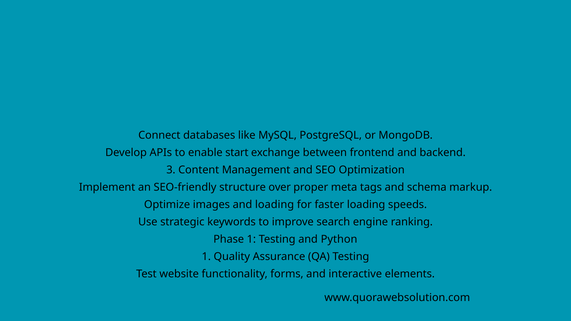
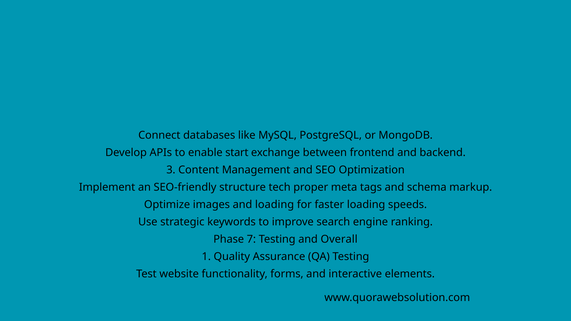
over: over -> tech
Phase 1: 1 -> 7
Python: Python -> Overall
